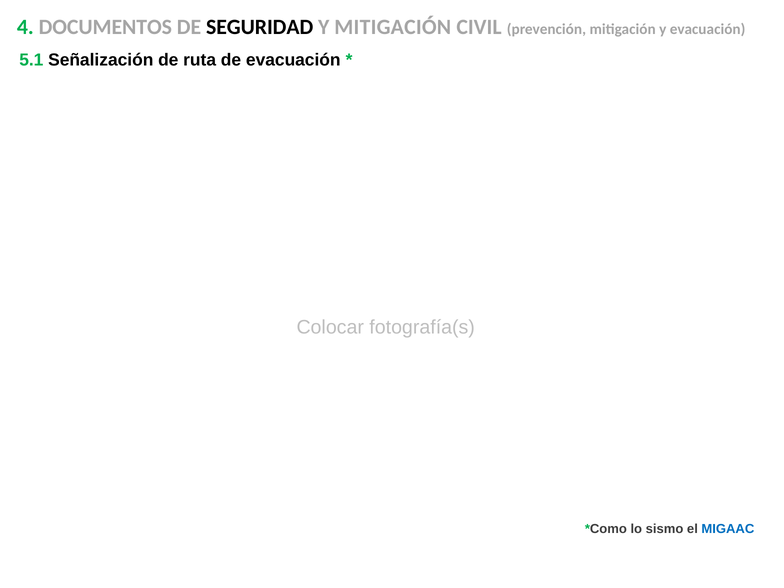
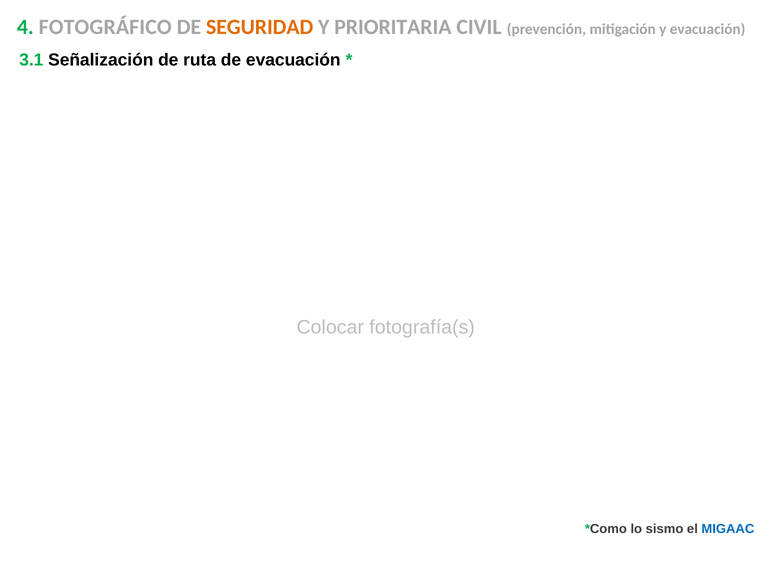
DOCUMENTOS: DOCUMENTOS -> FOTOGRÁFICO
SEGURIDAD colour: black -> orange
Y MITIGACIÓN: MITIGACIÓN -> PRIORITARIA
5.1: 5.1 -> 3.1
